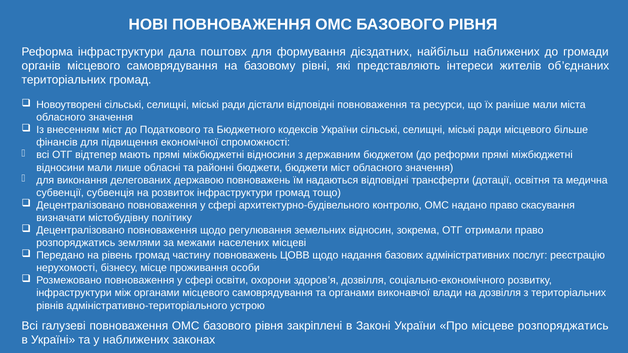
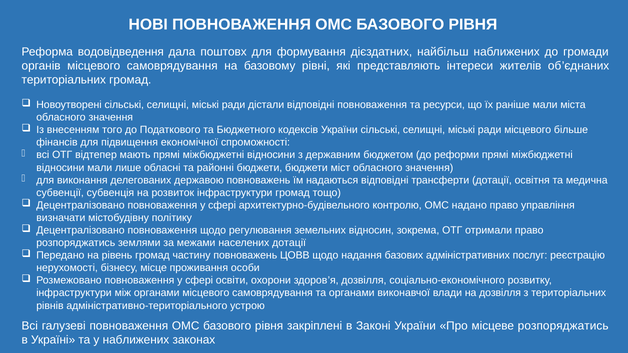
Реформа інфраструктури: інфраструктури -> водовідведення
внесенням міст: міст -> того
скасування: скасування -> управління
населених місцеві: місцеві -> дотації
